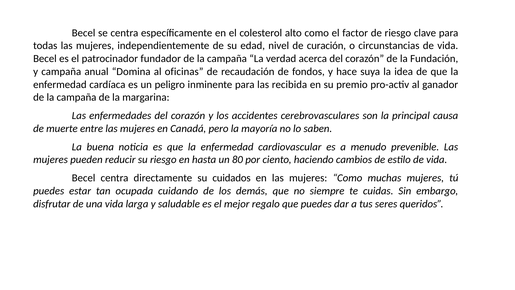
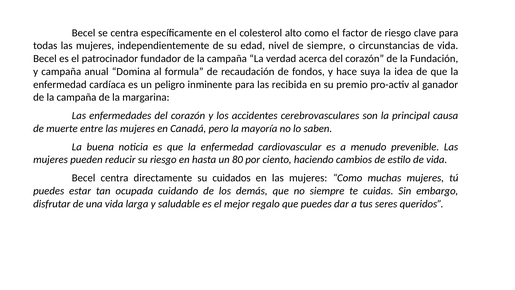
de curación: curación -> siempre
oficinas: oficinas -> formula
